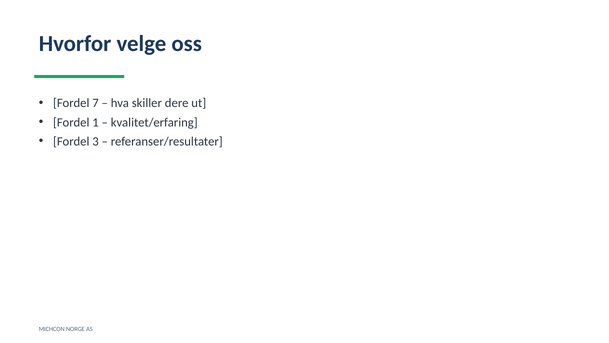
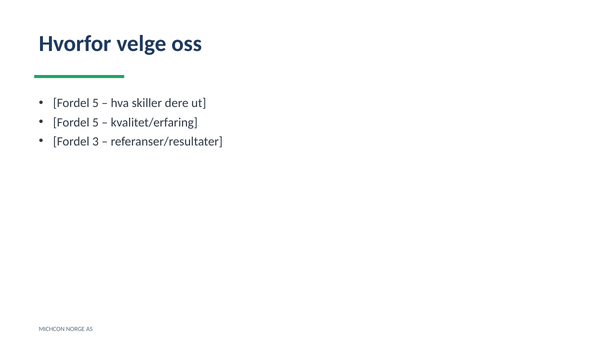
7 at (95, 103): 7 -> 5
1 at (95, 122): 1 -> 5
